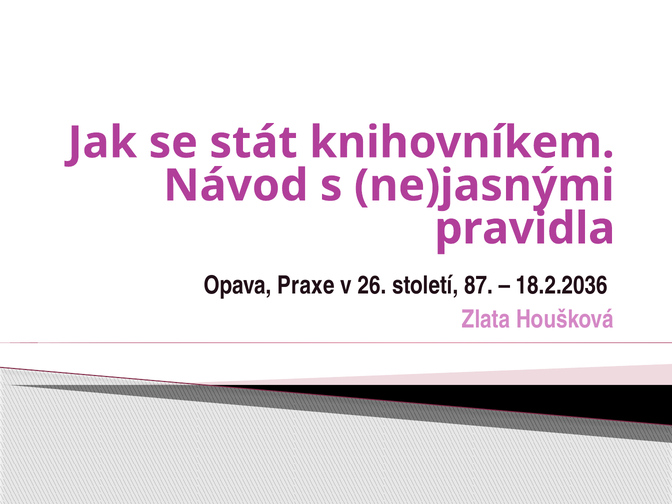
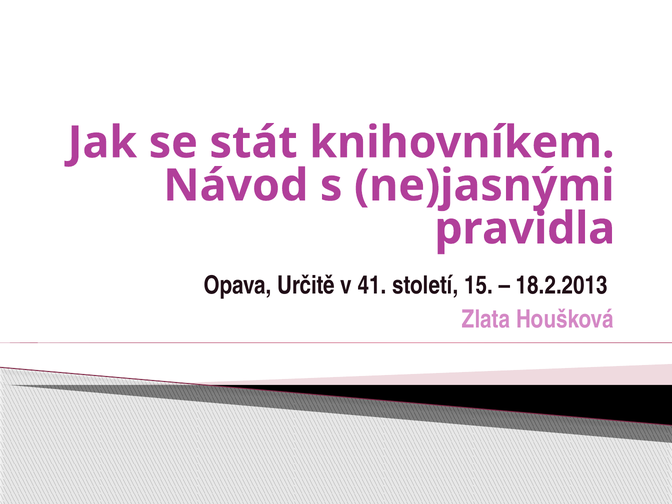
Praxe: Praxe -> Určitě
26: 26 -> 41
87: 87 -> 15
18.2.2036: 18.2.2036 -> 18.2.2013
